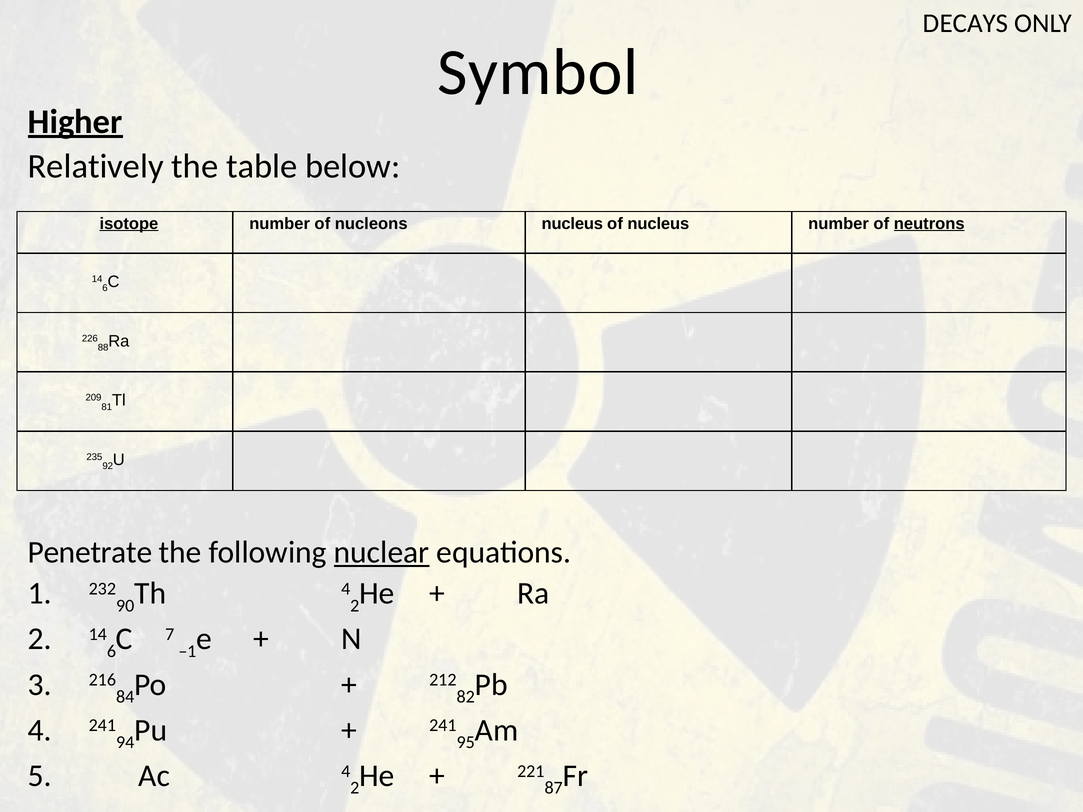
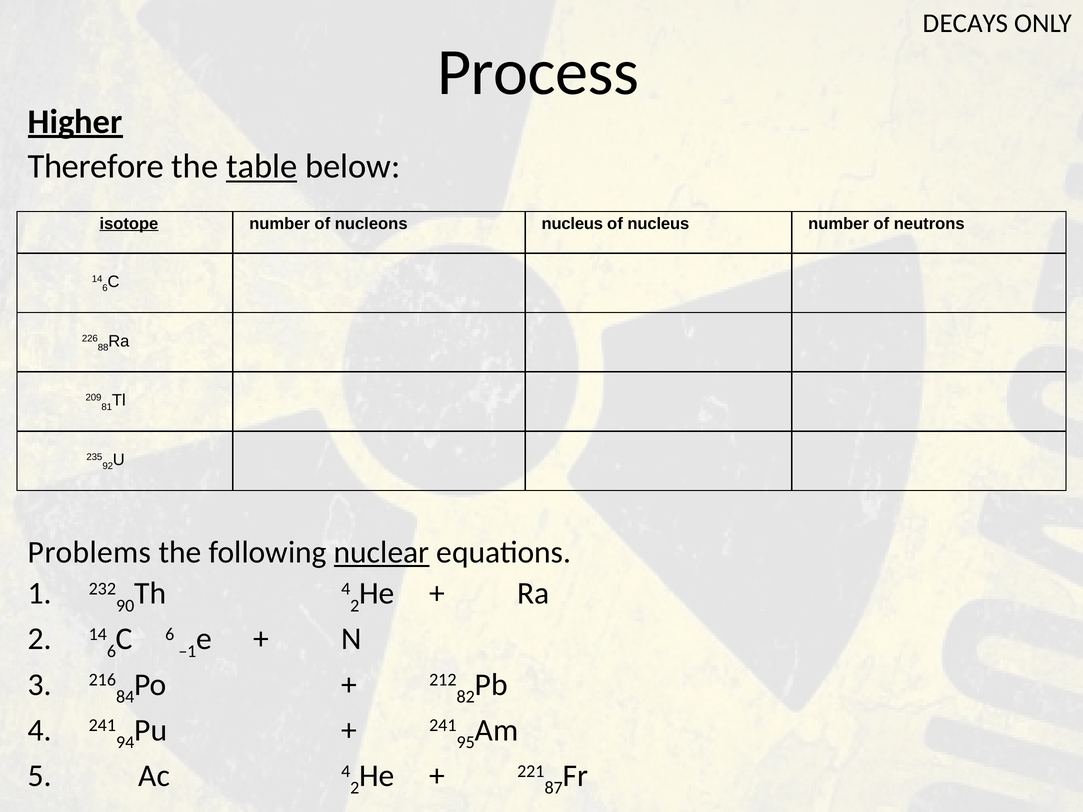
Symbol: Symbol -> Process
Relatively: Relatively -> Therefore
table underline: none -> present
neutrons underline: present -> none
Penetrate: Penetrate -> Problems
7 at (170, 634): 7 -> 6
